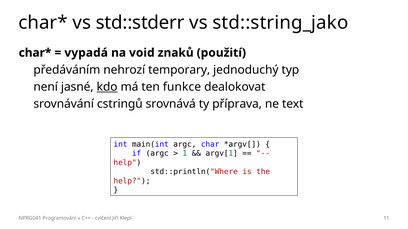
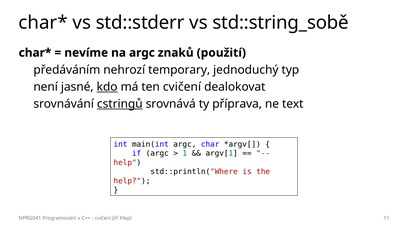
std::string_jako: std::string_jako -> std::string_sobě
vypadá: vypadá -> nevíme
na void: void -> argc
ten funkce: funkce -> cvičení
cstringů underline: none -> present
